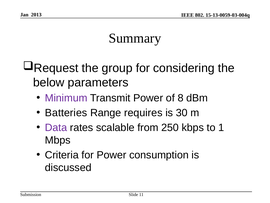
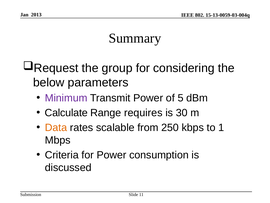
8: 8 -> 5
Batteries: Batteries -> Calculate
Data colour: purple -> orange
